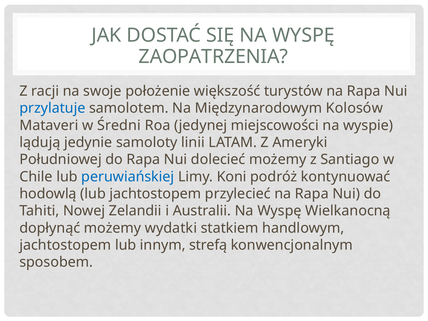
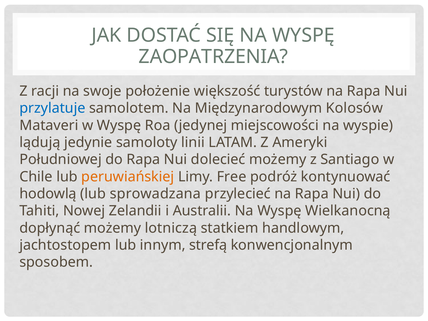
w Średni: Średni -> Wyspę
peruwiańskiej colour: blue -> orange
Koni: Koni -> Free
lub jachtostopem: jachtostopem -> sprowadzana
wydatki: wydatki -> lotniczą
